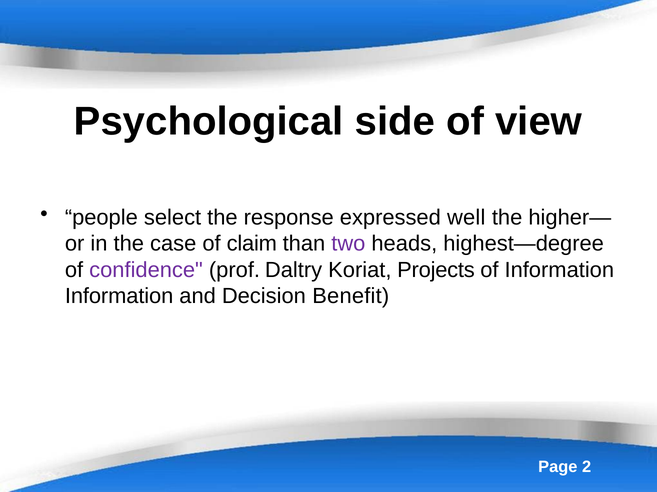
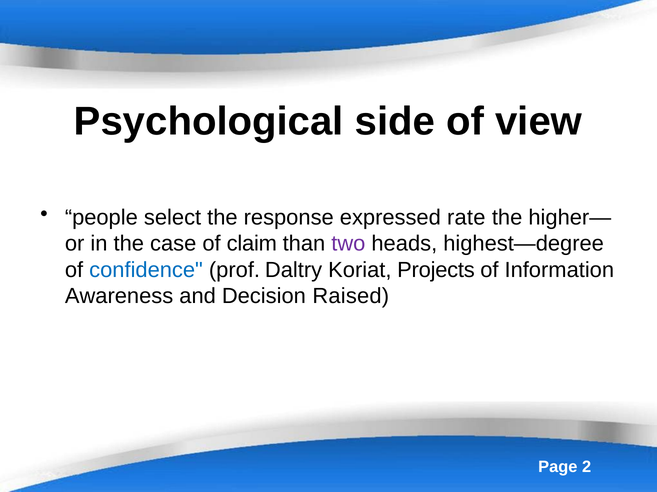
well: well -> rate
conﬁdence colour: purple -> blue
Information at (119, 297): Information -> Awareness
Benefit: Benefit -> Raised
